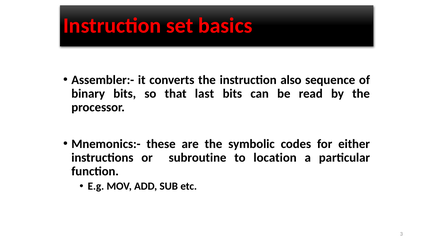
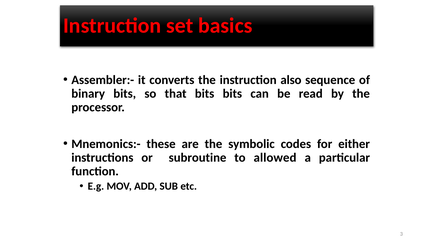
that last: last -> bits
location: location -> allowed
